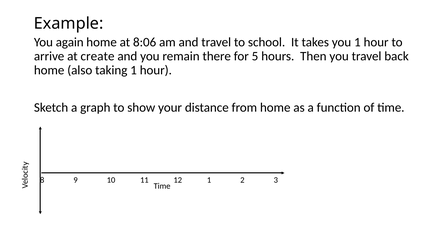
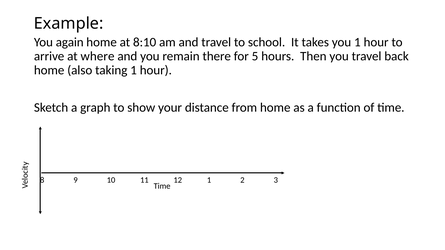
8:06: 8:06 -> 8:10
create: create -> where
